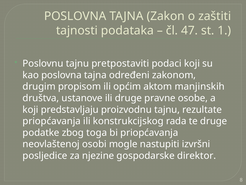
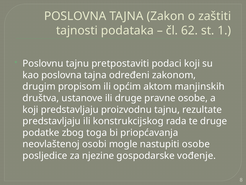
47: 47 -> 62
priopćavanja at (52, 121): priopćavanja -> predstavljaju
nastupiti izvršni: izvršni -> osobe
direktor: direktor -> vođenje
